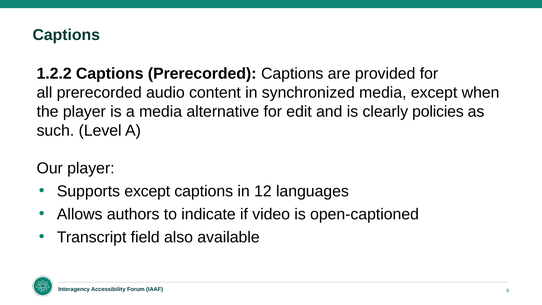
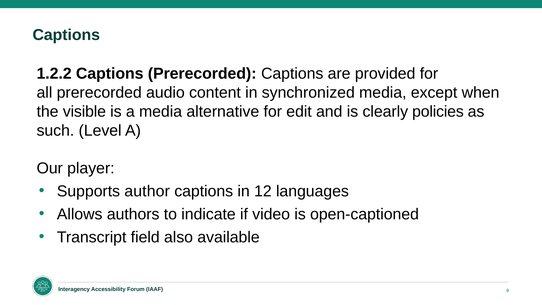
the player: player -> visible
Supports except: except -> author
